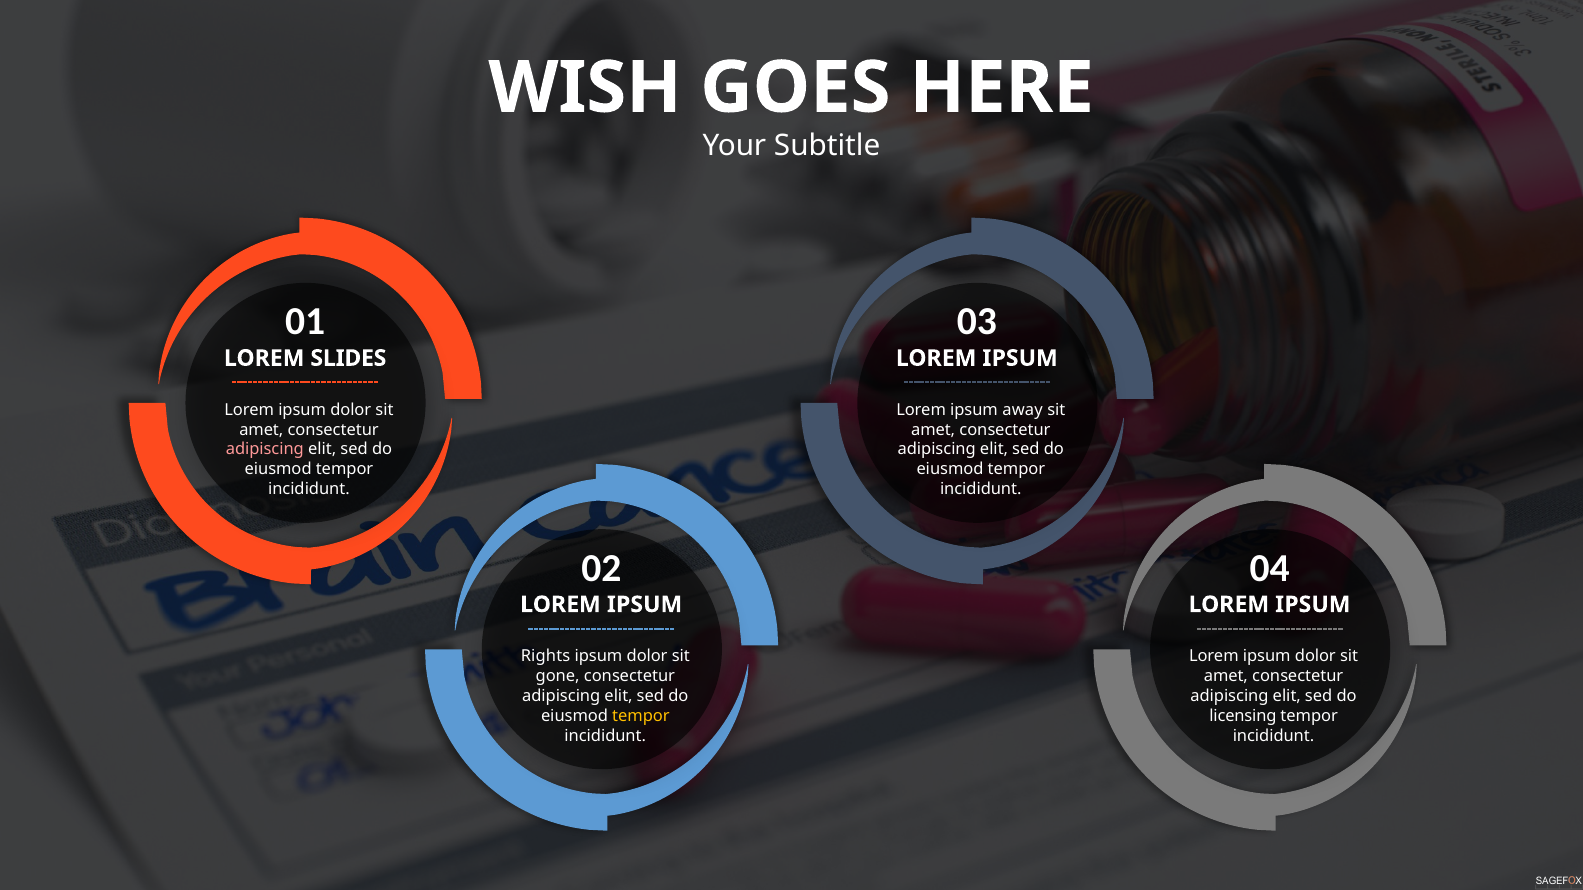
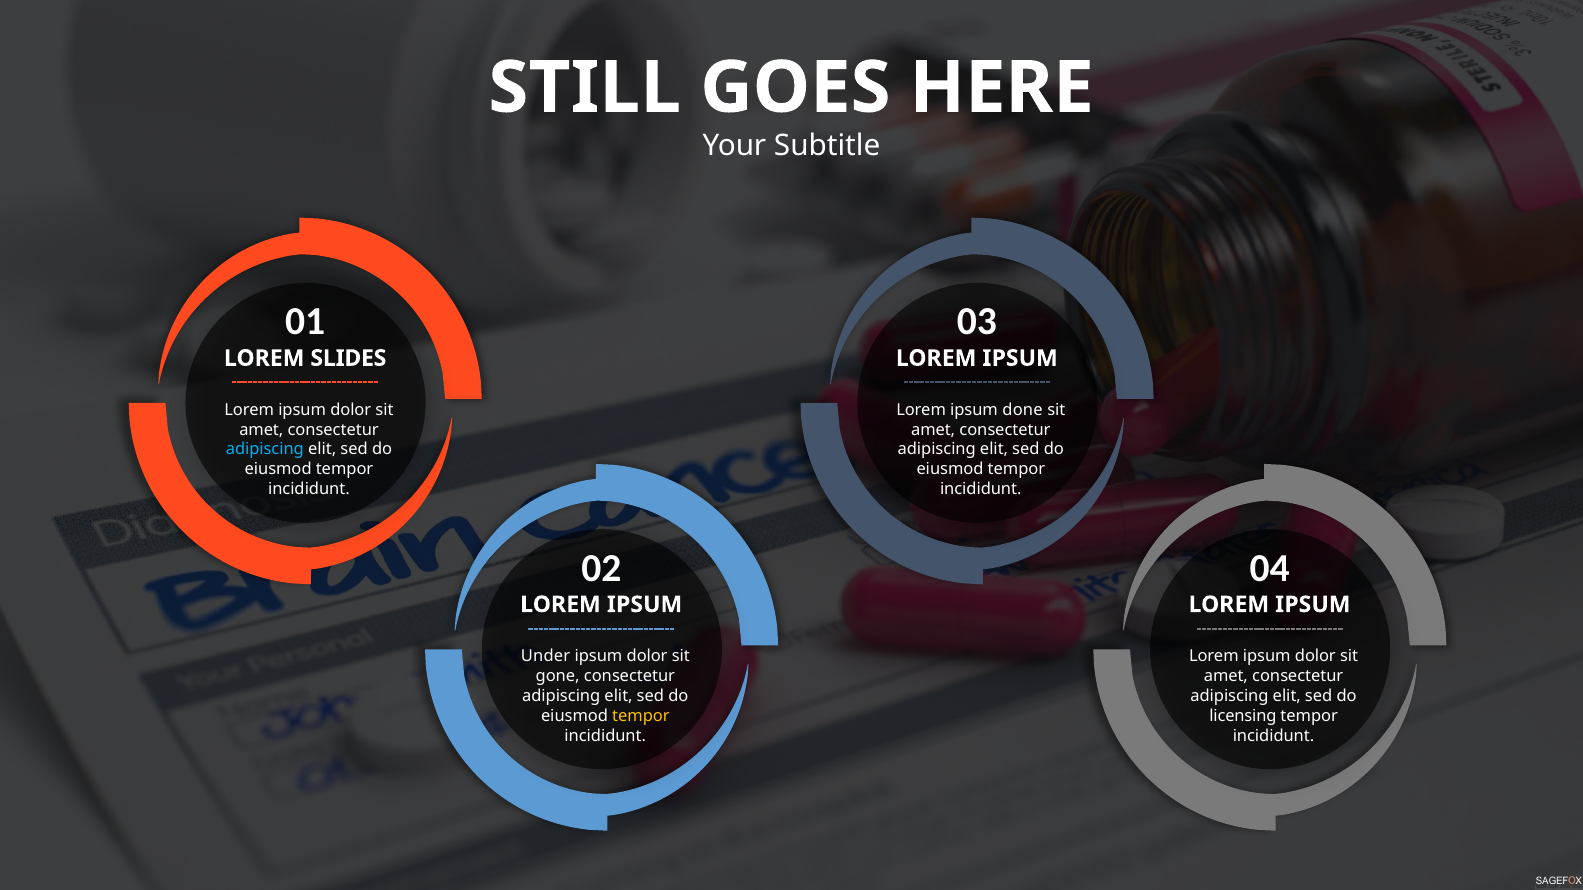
WISH: WISH -> STILL
away: away -> done
adipiscing at (265, 450) colour: pink -> light blue
Rights: Rights -> Under
